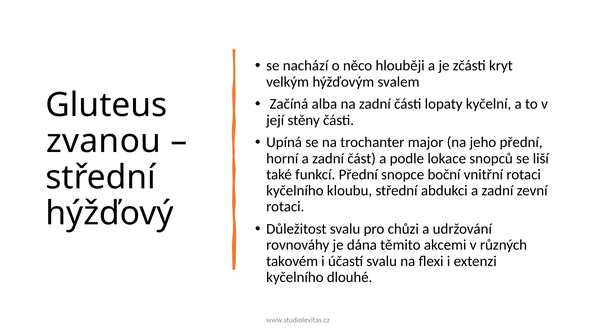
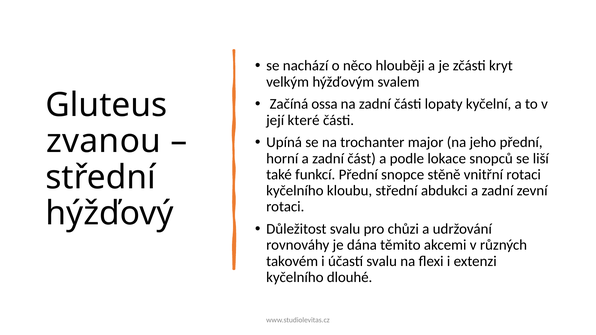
alba: alba -> ossa
stěny: stěny -> které
boční: boční -> stěně
